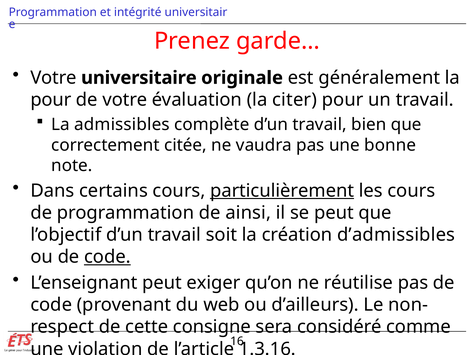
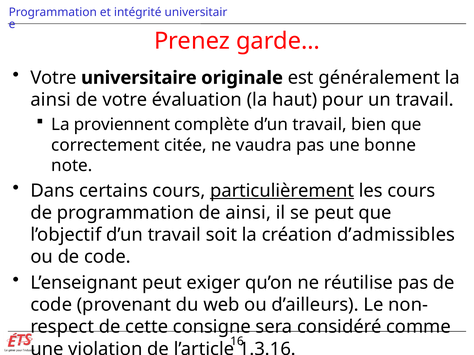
pour at (51, 100): pour -> ainsi
citer: citer -> haut
admissibles: admissibles -> proviennent
code at (107, 257) underline: present -> none
